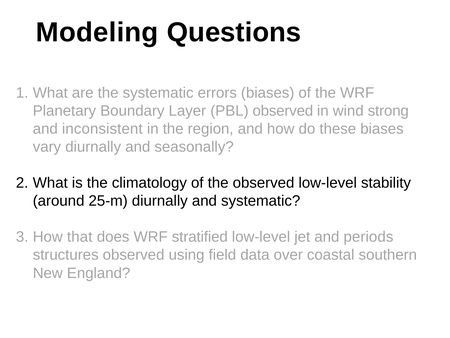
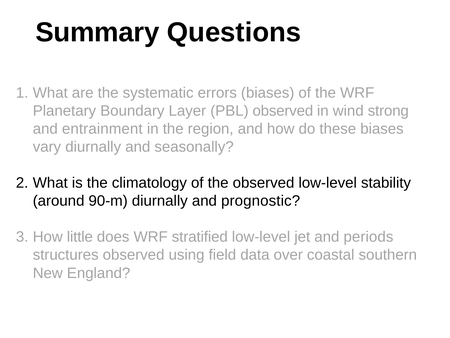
Modeling: Modeling -> Summary
inconsistent: inconsistent -> entrainment
25-m: 25-m -> 90-m
and systematic: systematic -> prognostic
that: that -> little
